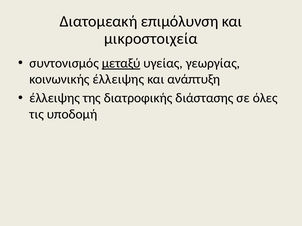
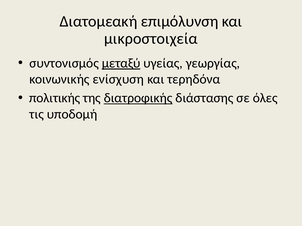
κοινωνικής έλλειψης: έλλειψης -> ενίσχυση
ανάπτυξη: ανάπτυξη -> τερηδόνα
έλλειψης at (55, 98): έλλειψης -> πολιτικής
διατροφικής underline: none -> present
